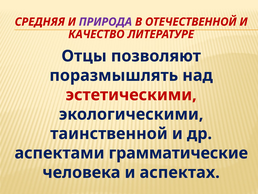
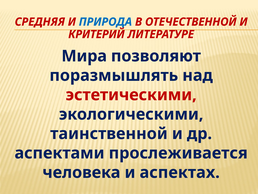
ПРИРОДА colour: purple -> blue
КАЧЕСТВО: КАЧЕСТВО -> КРИТЕРИЙ
Отцы: Отцы -> Мира
грамматические: грамматические -> прослеживается
